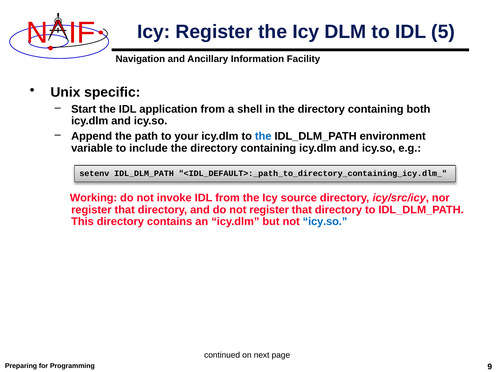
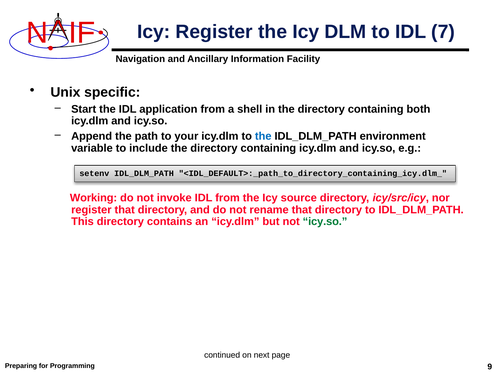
5: 5 -> 7
not register: register -> rename
icy.so at (325, 222) colour: blue -> green
